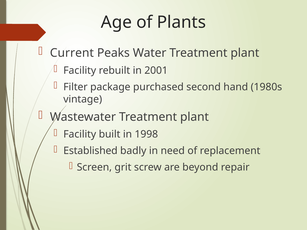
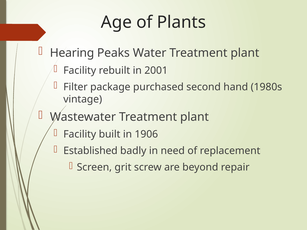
Current: Current -> Hearing
1998: 1998 -> 1906
